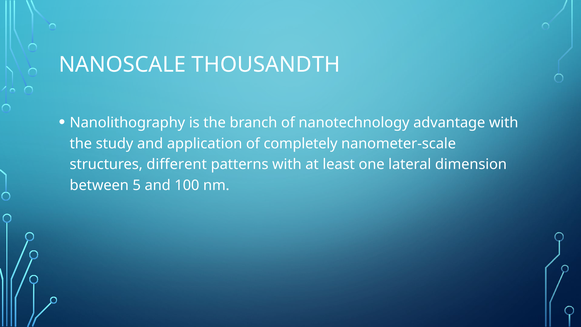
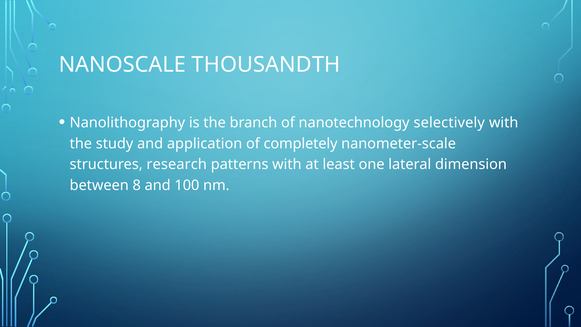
advantage: advantage -> selectively
different: different -> research
5: 5 -> 8
